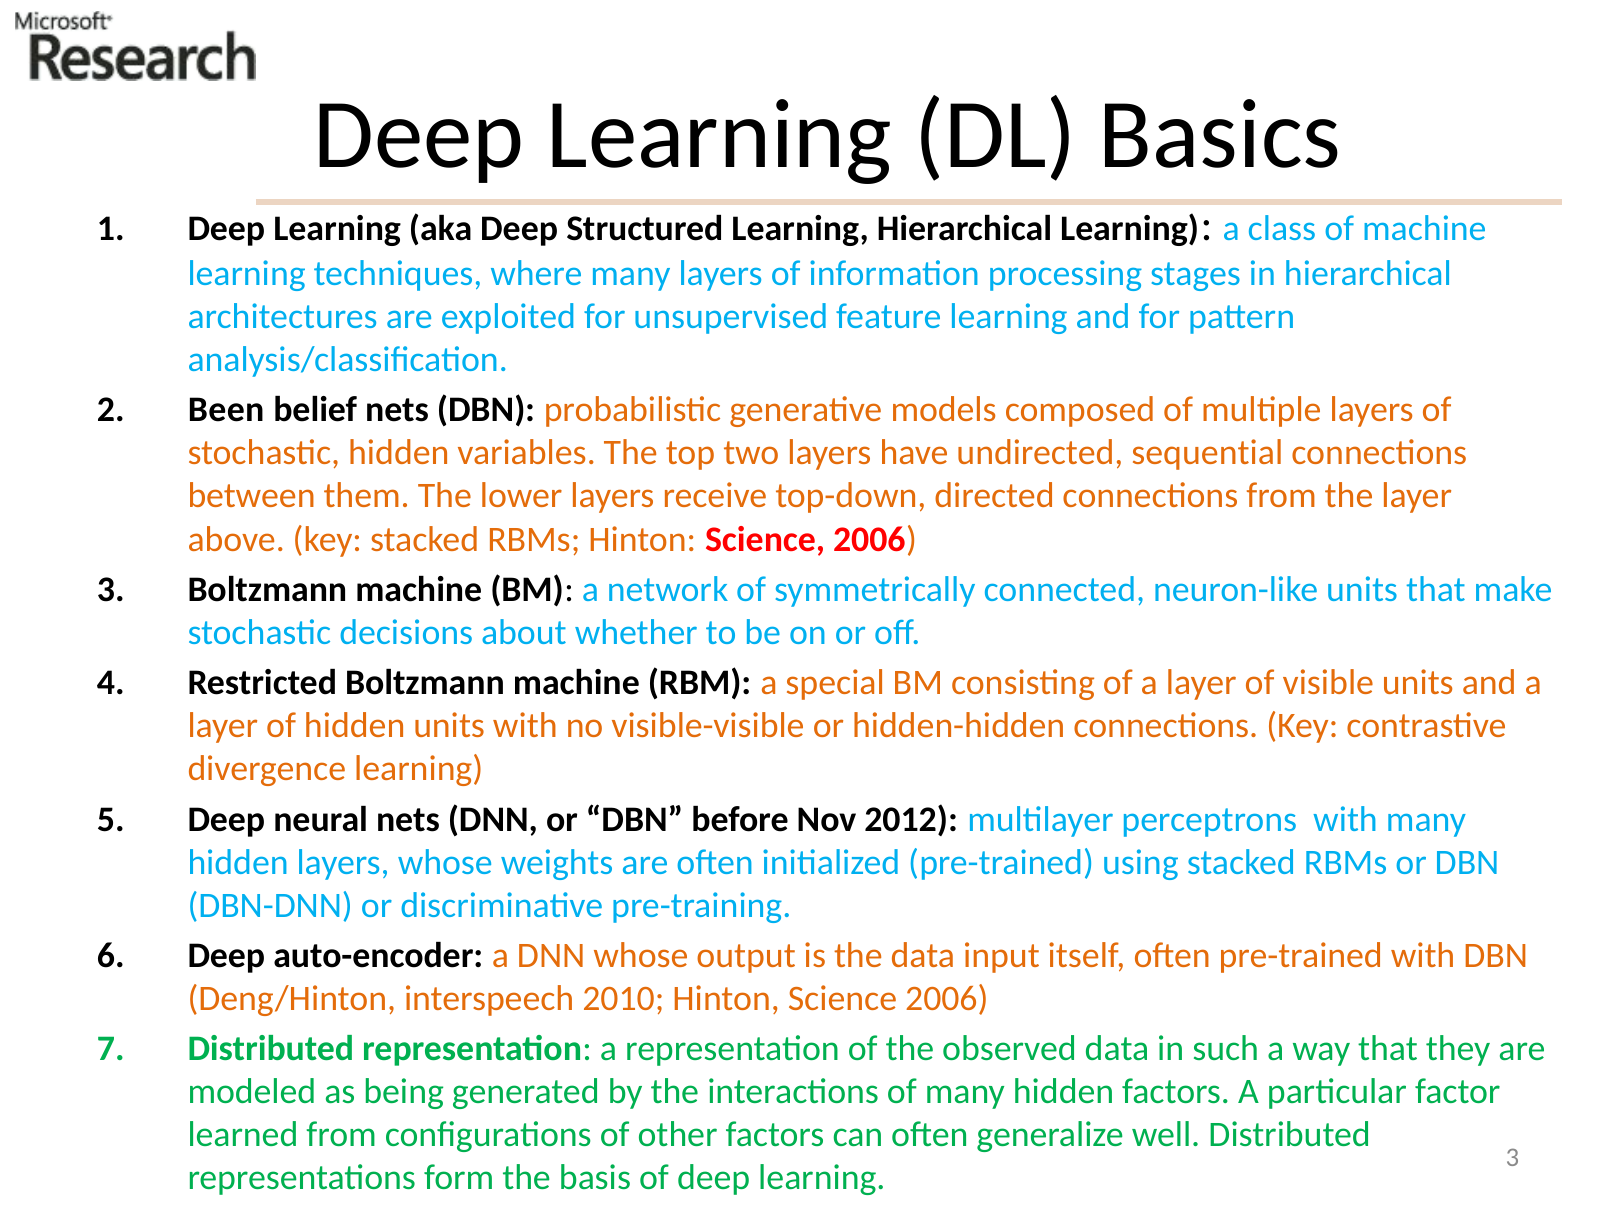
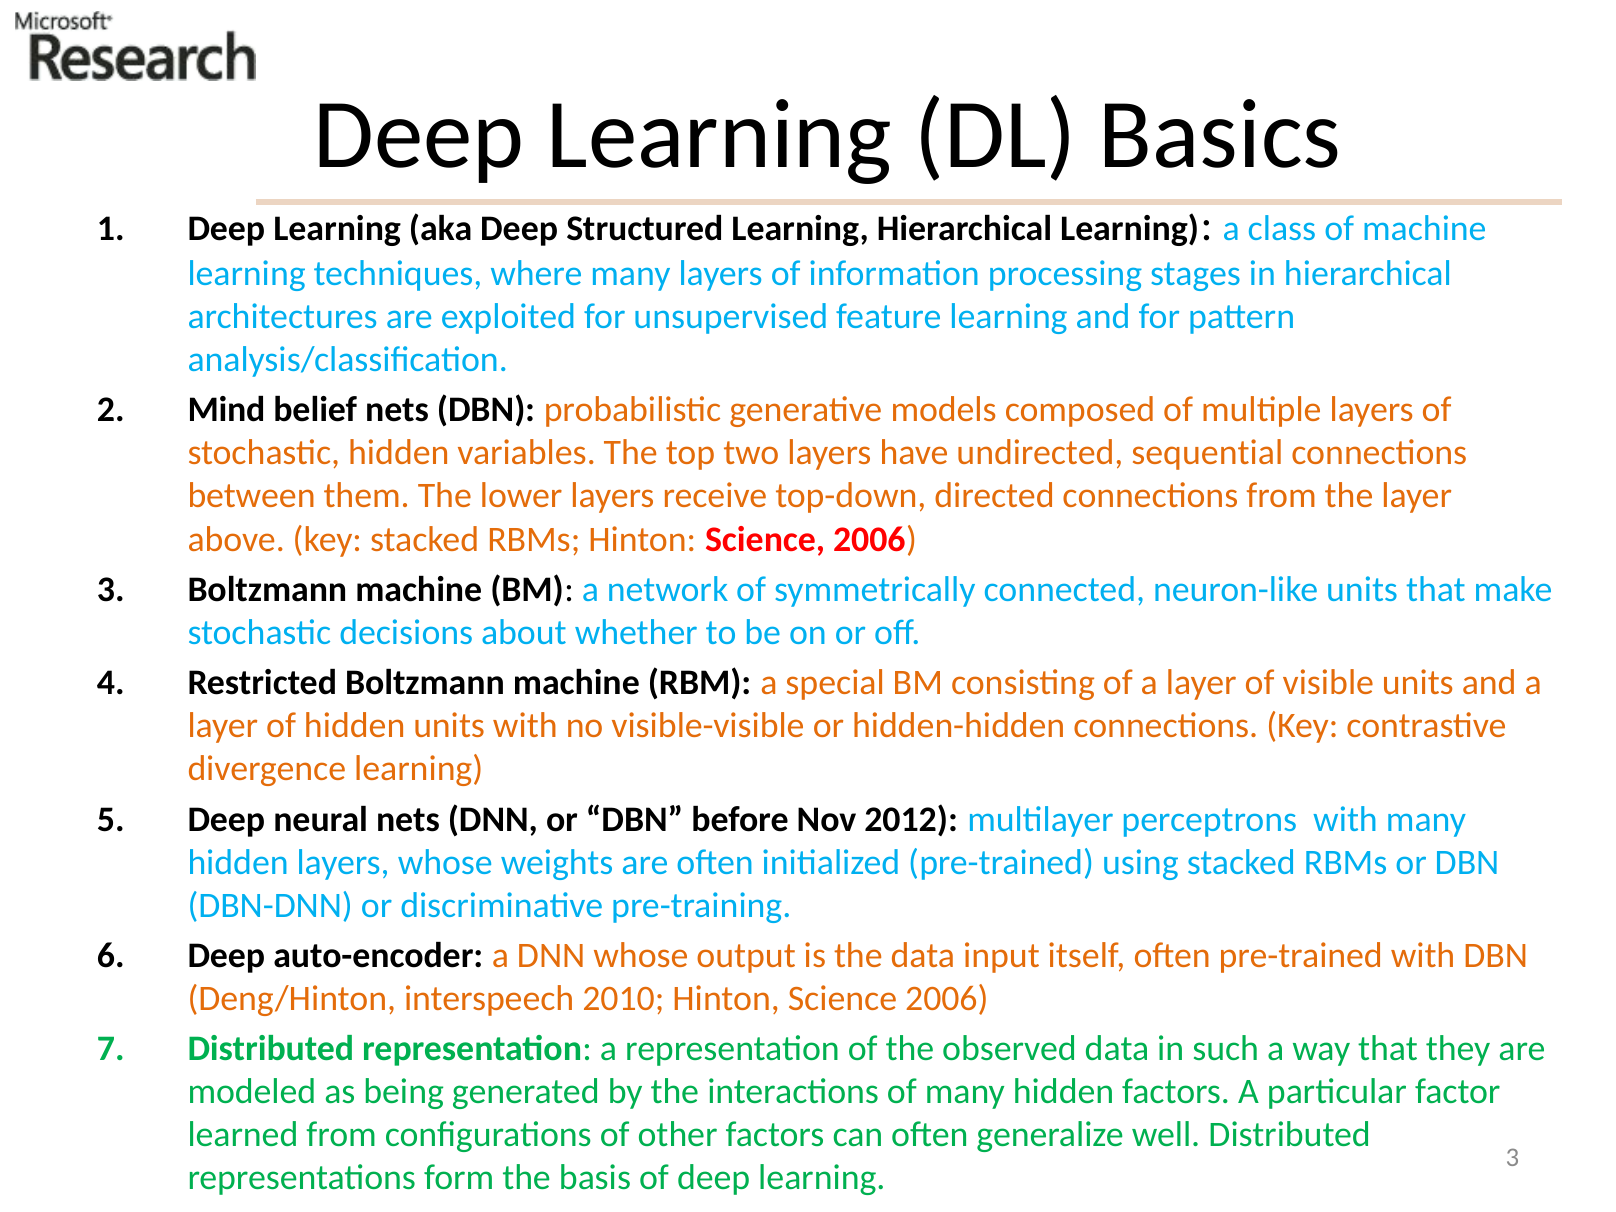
Been: Been -> Mind
